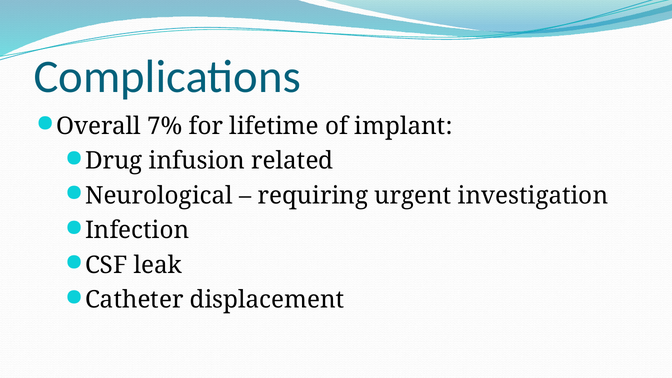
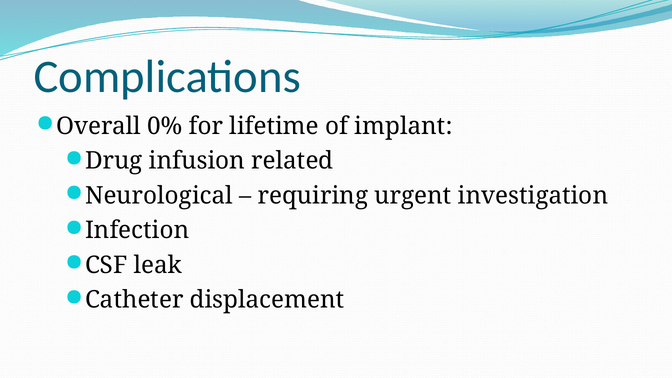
7%: 7% -> 0%
